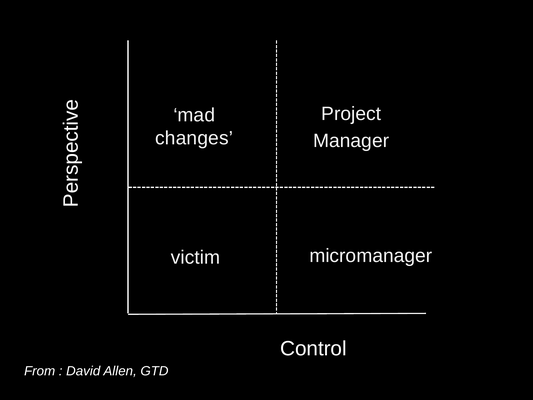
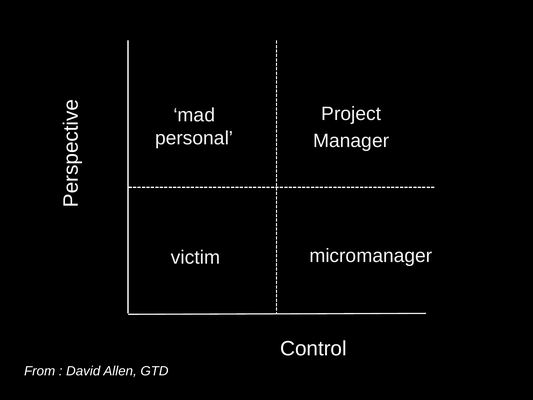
changes: changes -> personal
